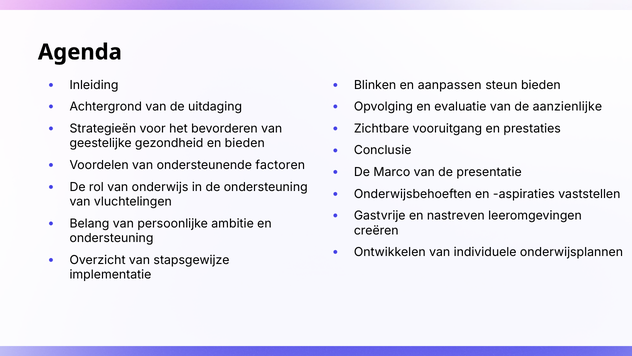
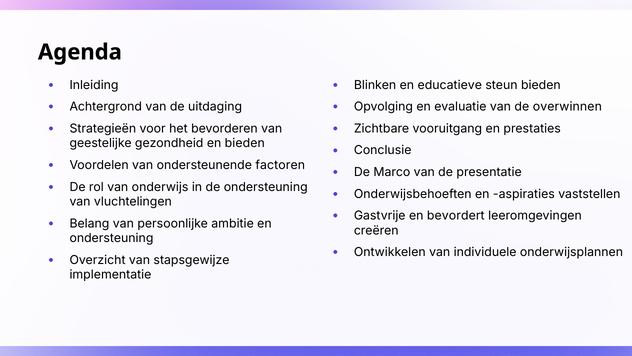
aanpassen: aanpassen -> educatieve
aanzienlijke: aanzienlijke -> overwinnen
nastreven: nastreven -> bevordert
